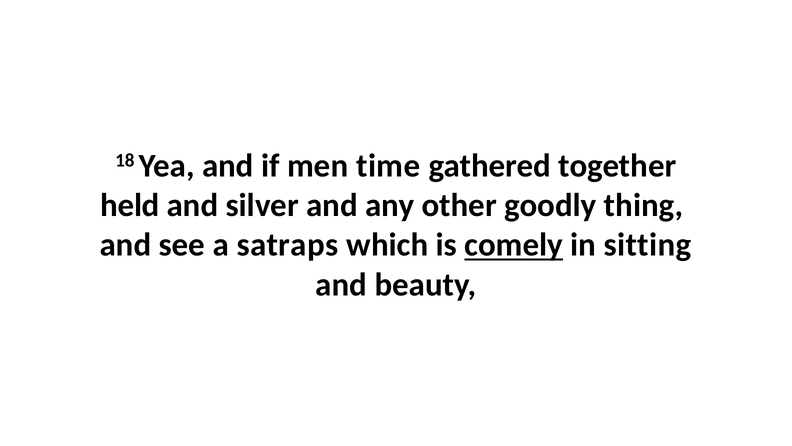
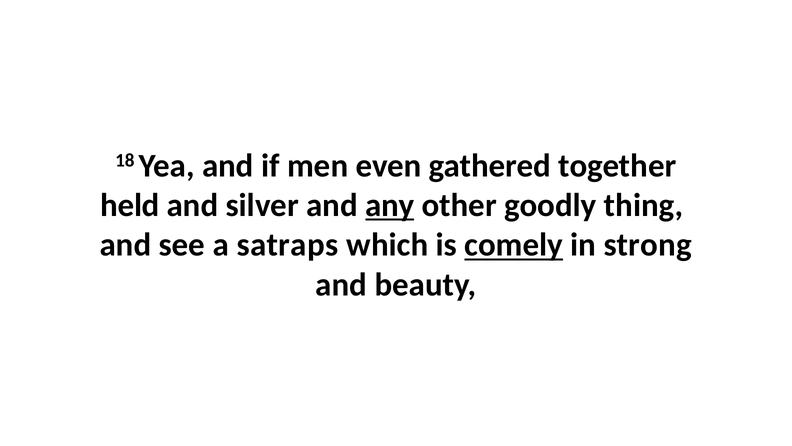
time: time -> even
any underline: none -> present
sitting: sitting -> strong
